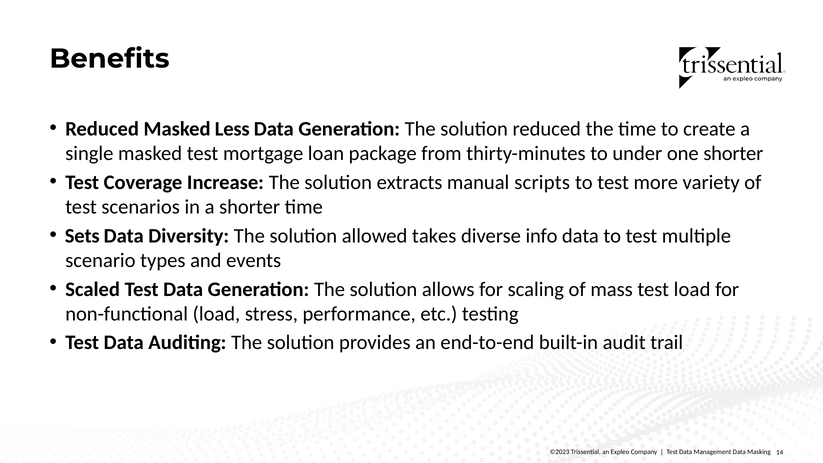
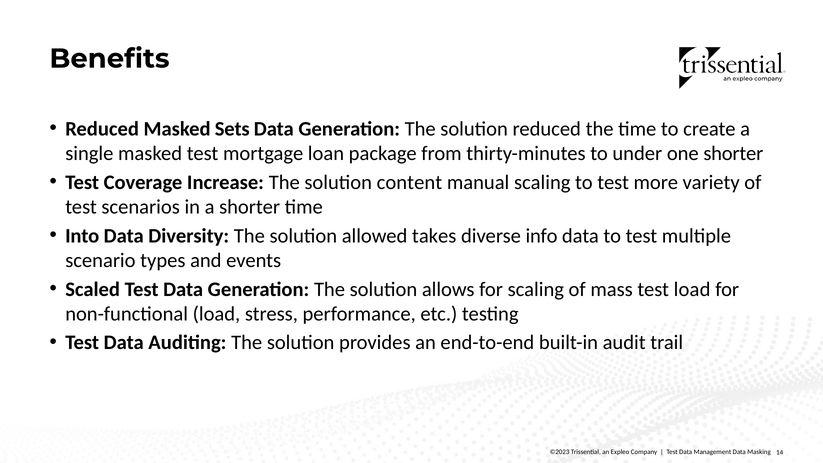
Less: Less -> Sets
extracts: extracts -> content
manual scripts: scripts -> scaling
Sets: Sets -> Into
